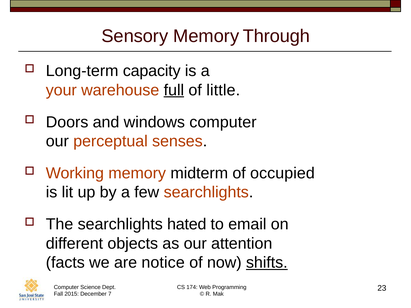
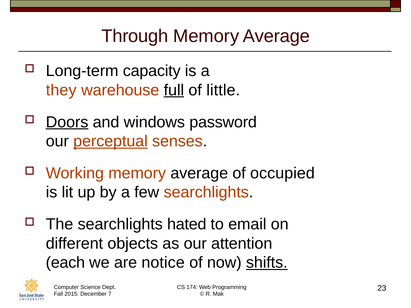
Sensory: Sensory -> Through
Through at (276, 36): Through -> Average
your: your -> they
Doors underline: none -> present
windows computer: computer -> password
perceptual underline: none -> present
Working memory midterm: midterm -> average
facts: facts -> each
